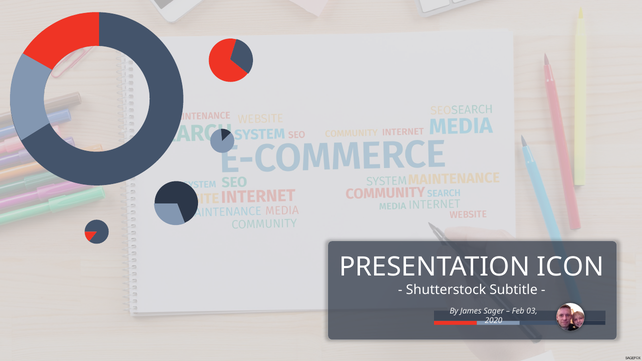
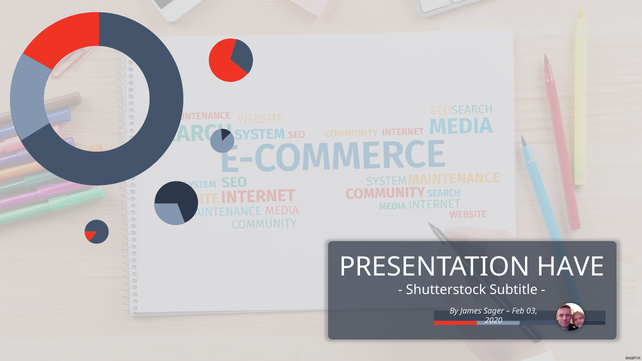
ICON: ICON -> HAVE
